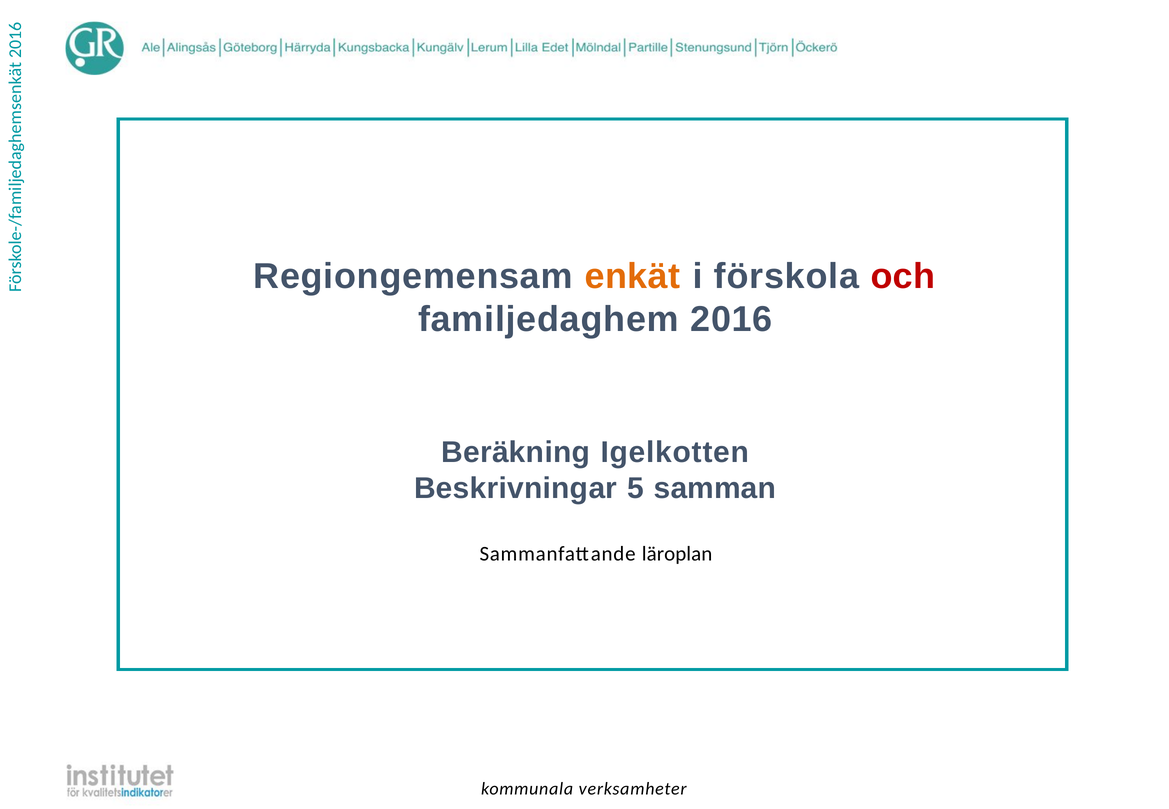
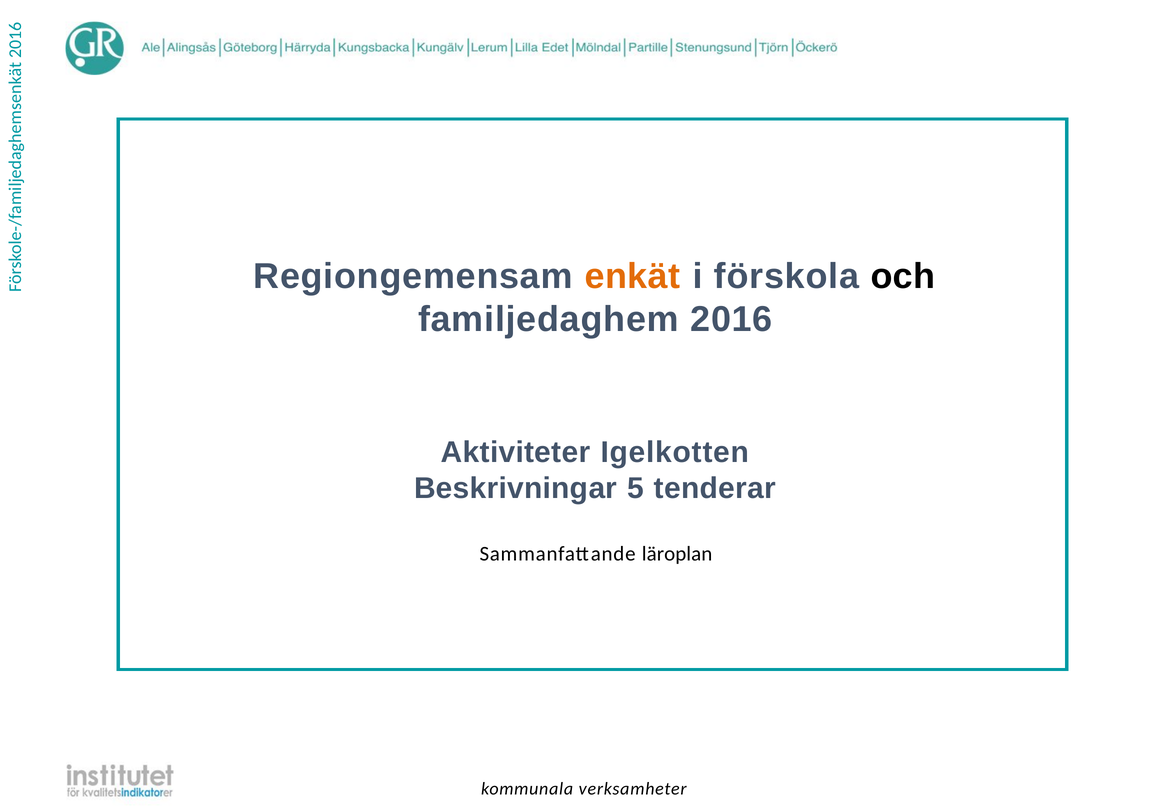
och colour: red -> black
Beräkning: Beräkning -> Aktiviteter
samman: samman -> tenderar
